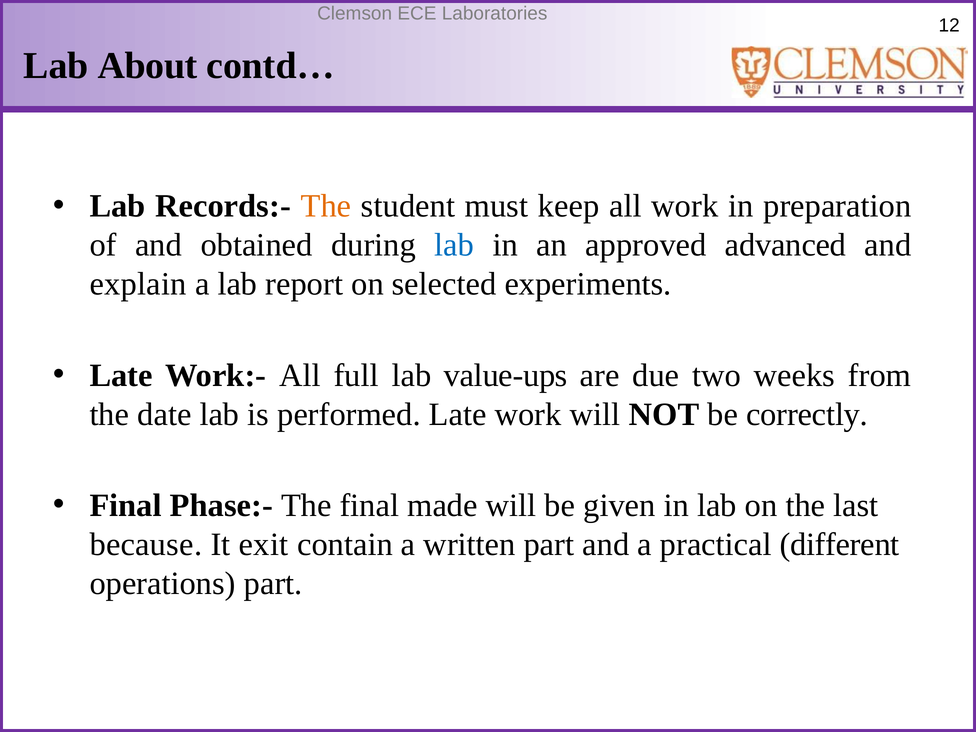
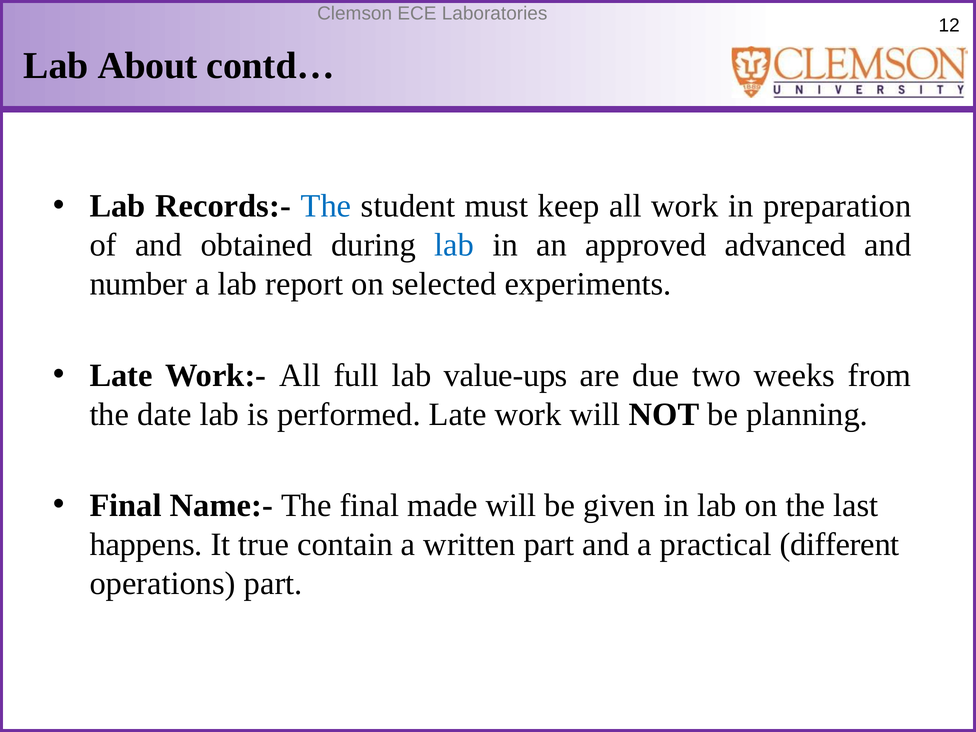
The at (326, 206) colour: orange -> blue
explain: explain -> number
correctly: correctly -> planning
Phase:-: Phase:- -> Name:-
because: because -> happens
exit: exit -> true
